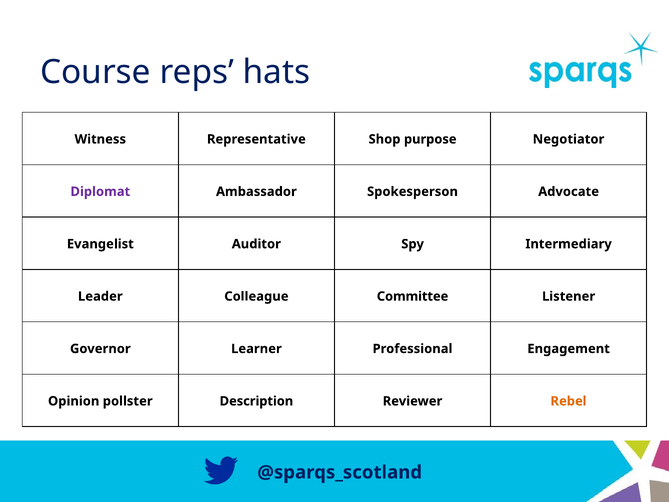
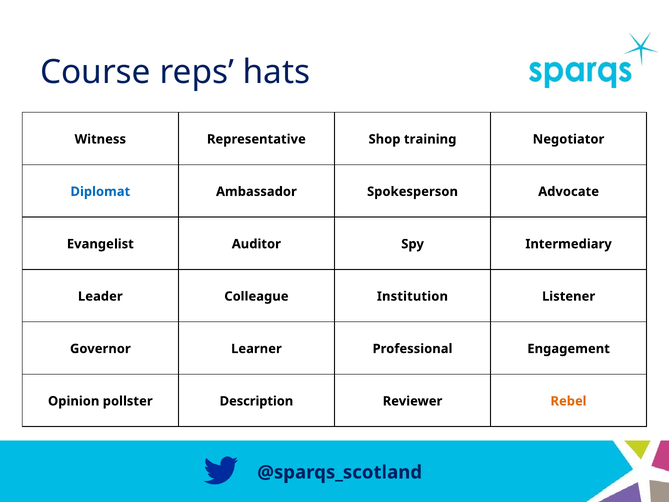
purpose: purpose -> training
Diplomat colour: purple -> blue
Committee: Committee -> Institution
